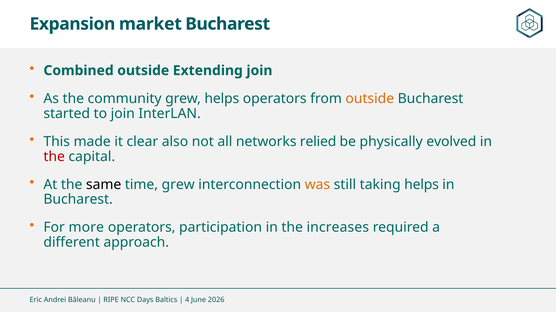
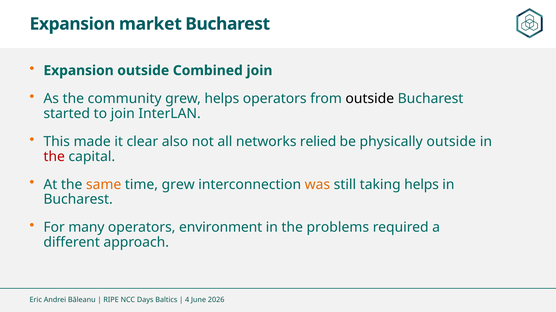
Combined at (79, 71): Combined -> Expansion
Extending: Extending -> Combined
outside at (370, 99) colour: orange -> black
physically evolved: evolved -> outside
same colour: black -> orange
more: more -> many
participation: participation -> environment
increases: increases -> problems
